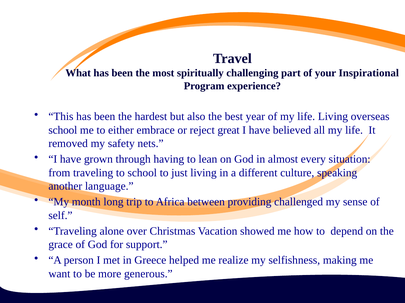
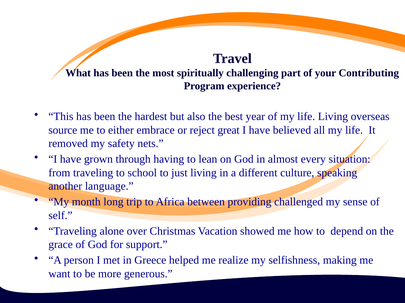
Inspirational: Inspirational -> Contributing
school at (63, 130): school -> source
